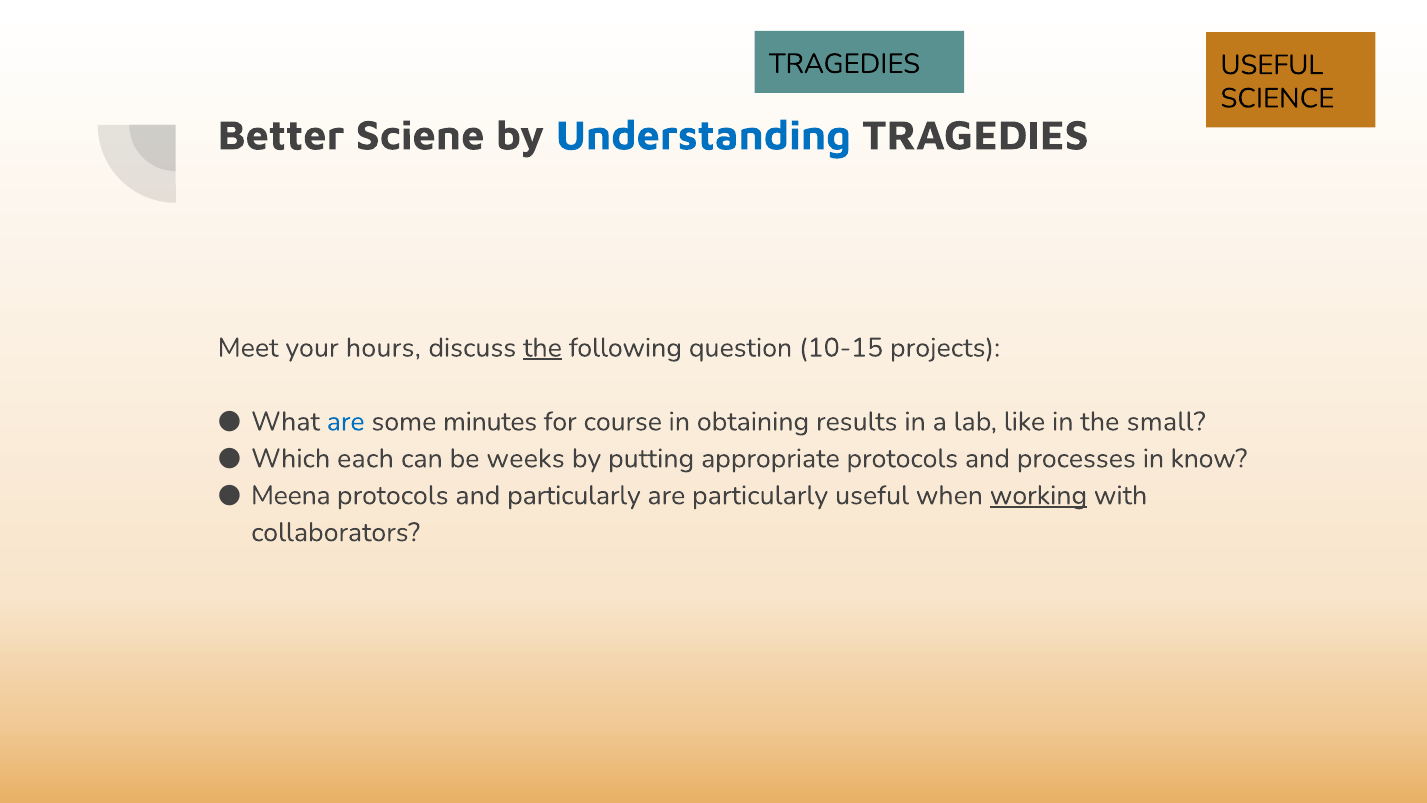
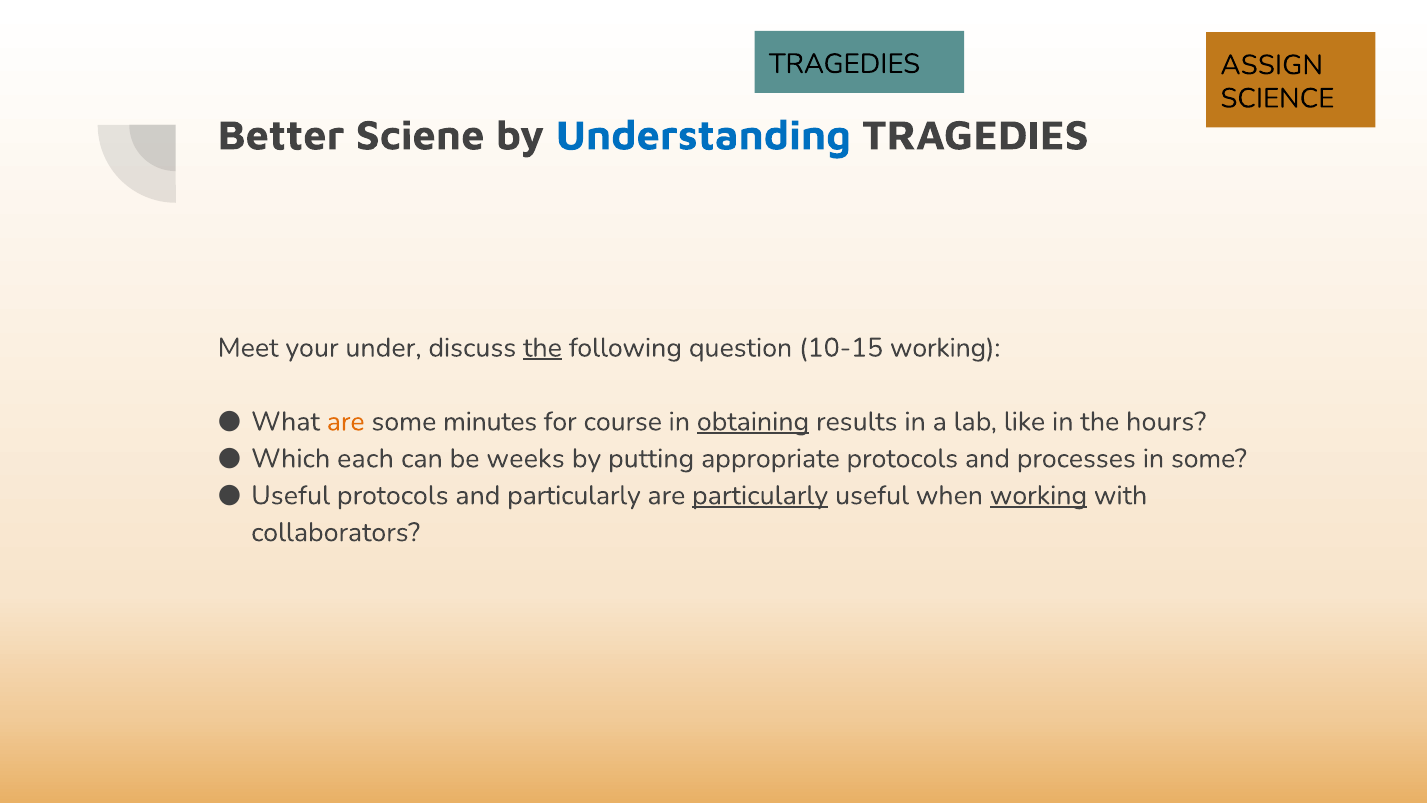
TRAGEDIES USEFUL: USEFUL -> ASSIGN
hours: hours -> under
10-15 projects: projects -> working
are at (346, 421) colour: blue -> orange
obtaining underline: none -> present
small: small -> hours
in know: know -> some
Meena at (291, 495): Meena -> Useful
particularly at (760, 495) underline: none -> present
